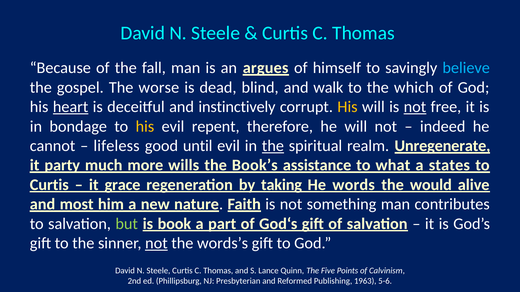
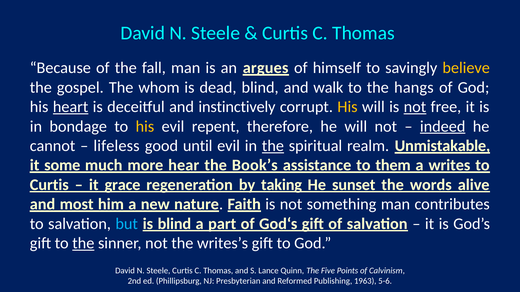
believe colour: light blue -> yellow
worse: worse -> whom
which: which -> hangs
indeed underline: none -> present
Unregenerate: Unregenerate -> Unmistakable
party: party -> some
wills: wills -> hear
what: what -> them
states: states -> writes
words: words -> sunset
would: would -> words
but colour: light green -> light blue
is book: book -> blind
the at (83, 244) underline: none -> present
not at (156, 244) underline: present -> none
words’s: words’s -> writes’s
